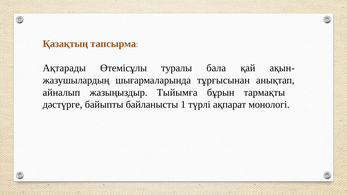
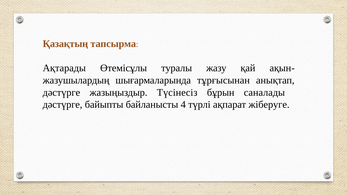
бала: бала -> жазу
айналып at (61, 93): айналып -> дәстүрге
Тыйымға: Тыйымға -> Түсінесіз
тармақты: тармақты -> саналады
1: 1 -> 4
монологі: монологі -> жiберуге
